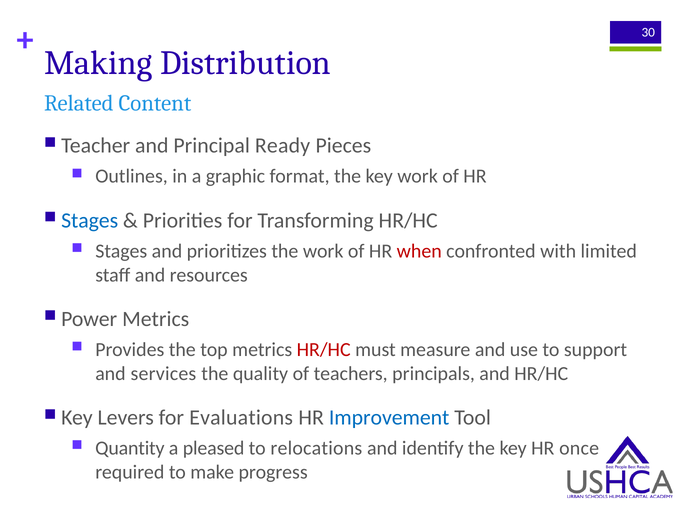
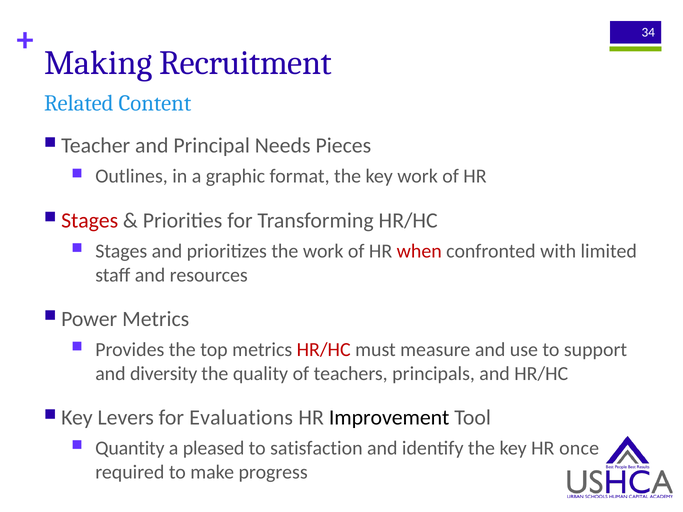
30: 30 -> 34
Distribution: Distribution -> Recruitment
Ready: Ready -> Needs
Stages at (90, 221) colour: blue -> red
services: services -> diversity
Improvement colour: blue -> black
relocations: relocations -> satisfaction
